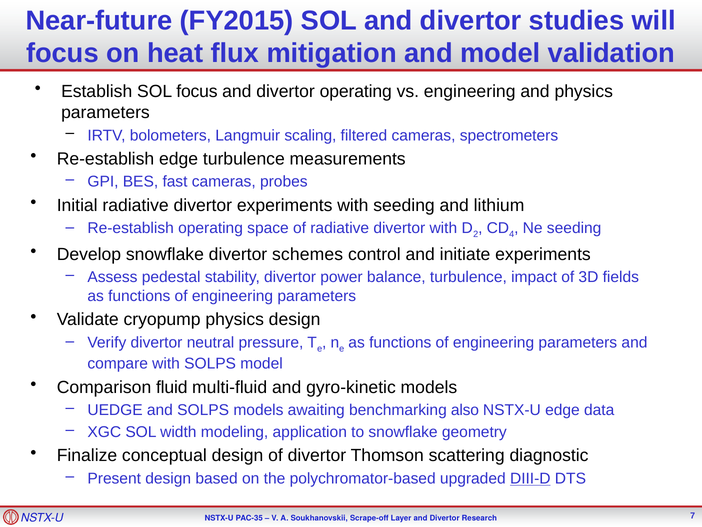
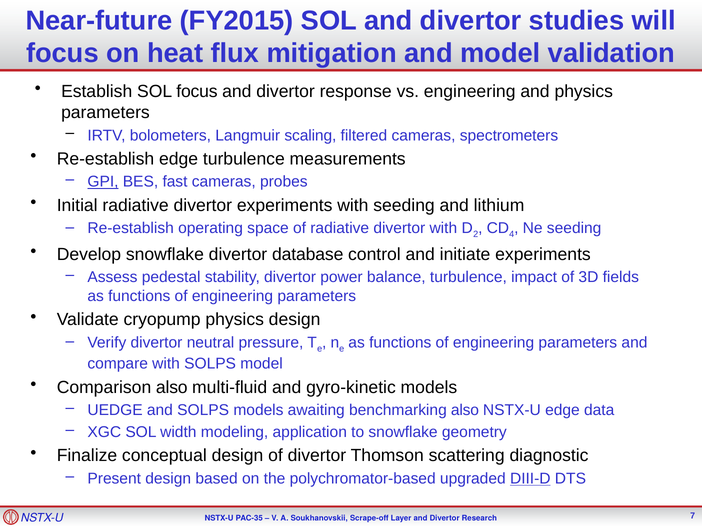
divertor operating: operating -> response
GPI underline: none -> present
schemes: schemes -> database
Comparison fluid: fluid -> also
